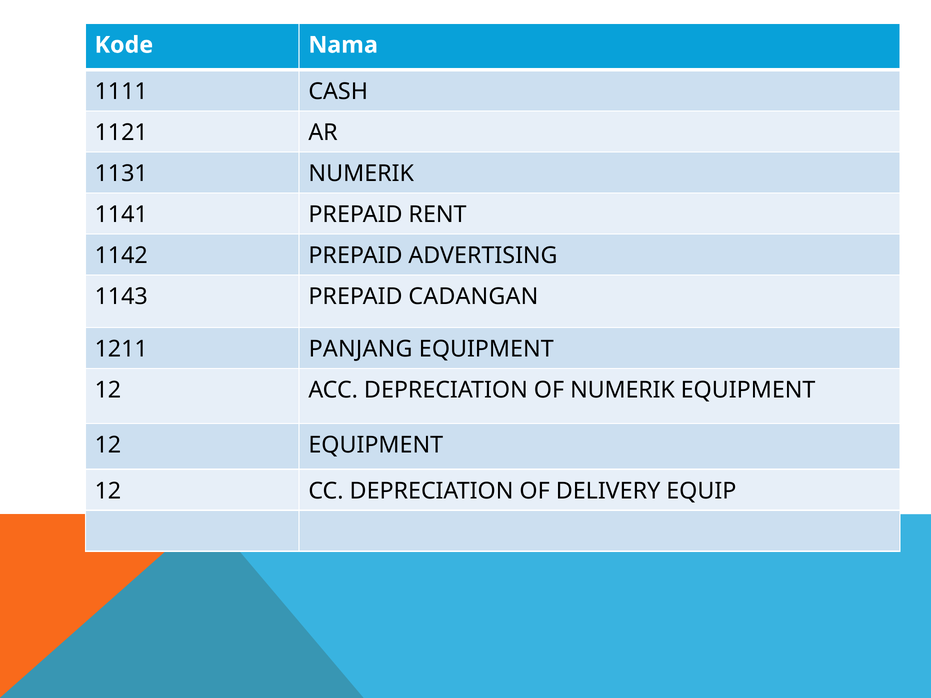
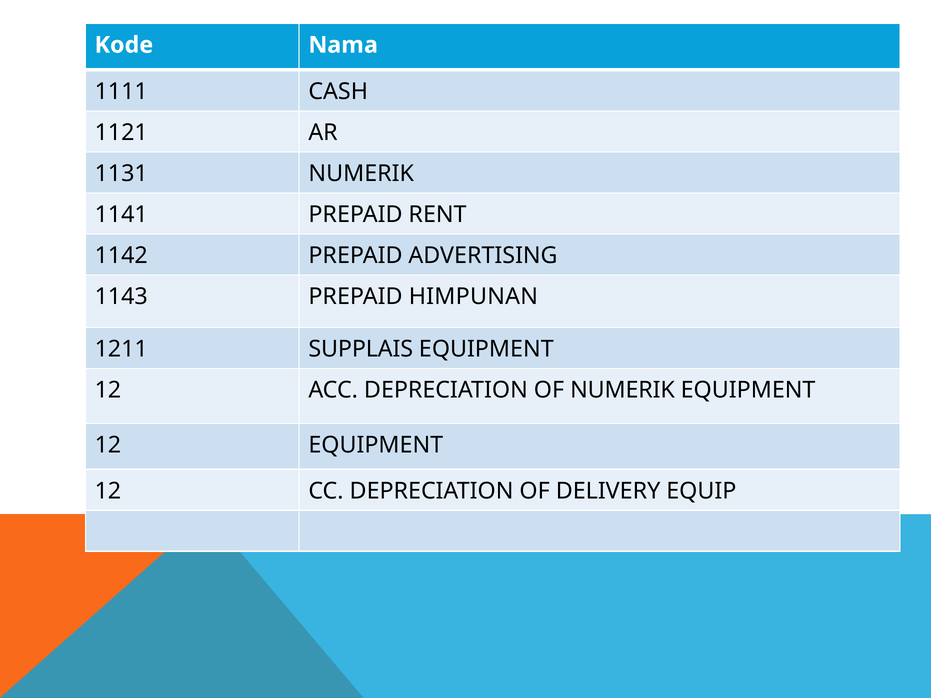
CADANGAN: CADANGAN -> HIMPUNAN
PANJANG: PANJANG -> SUPPLAIS
